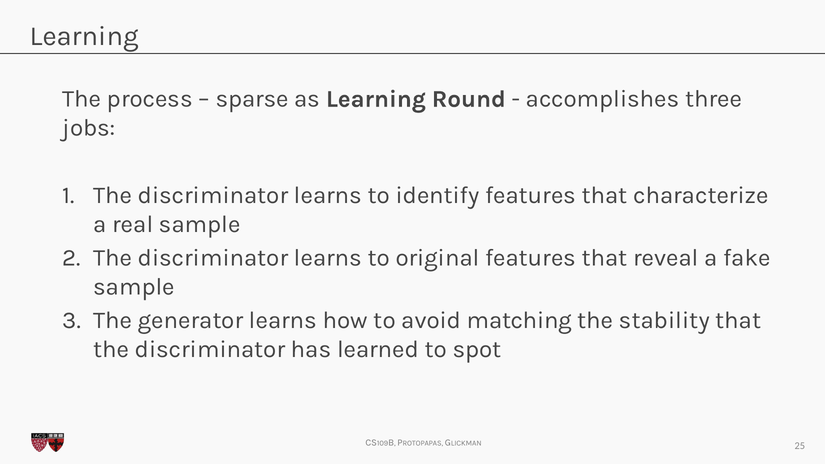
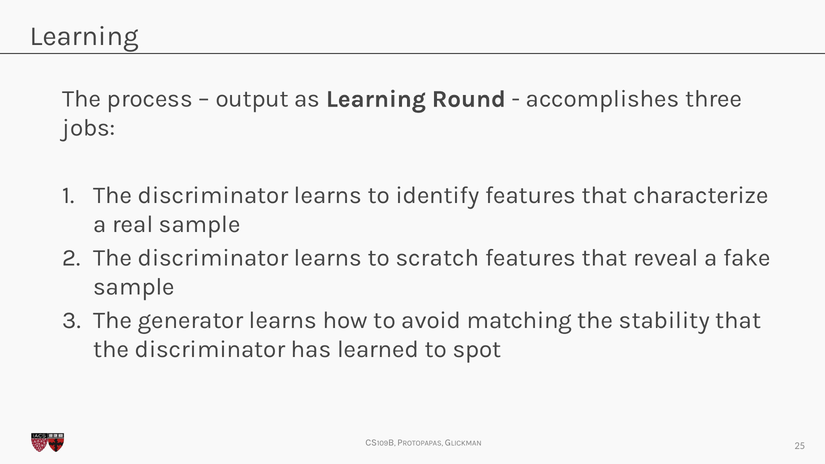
sparse: sparse -> output
original: original -> scratch
